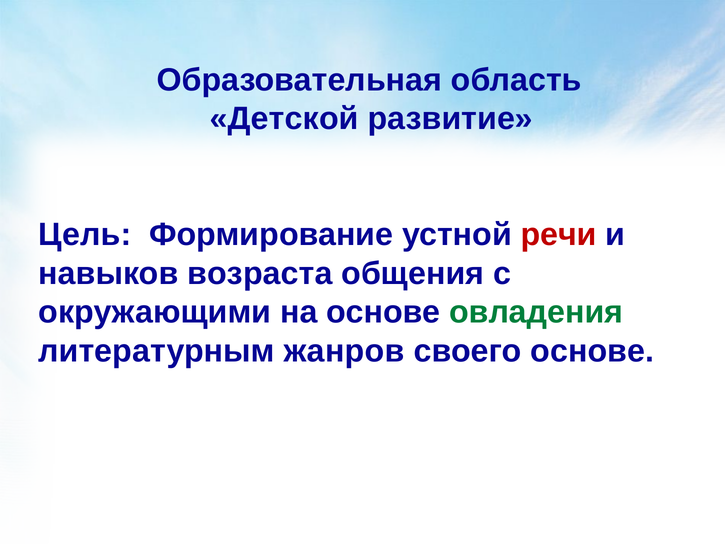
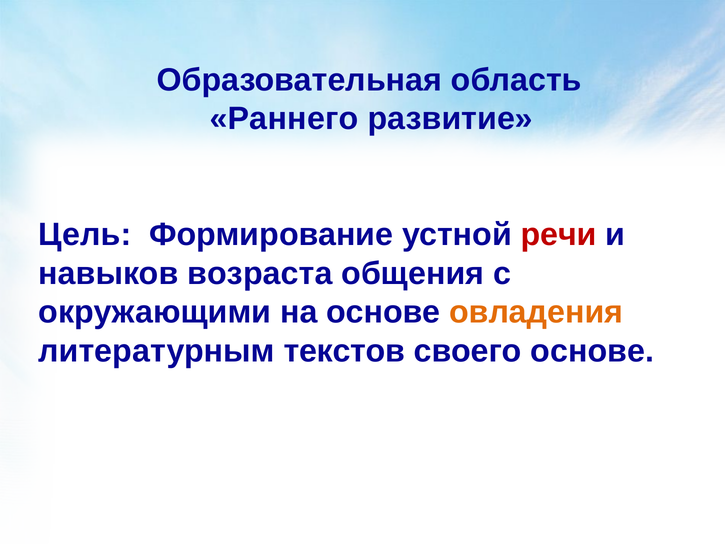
Детской: Детской -> Раннего
овладения colour: green -> orange
жанров: жанров -> текстов
